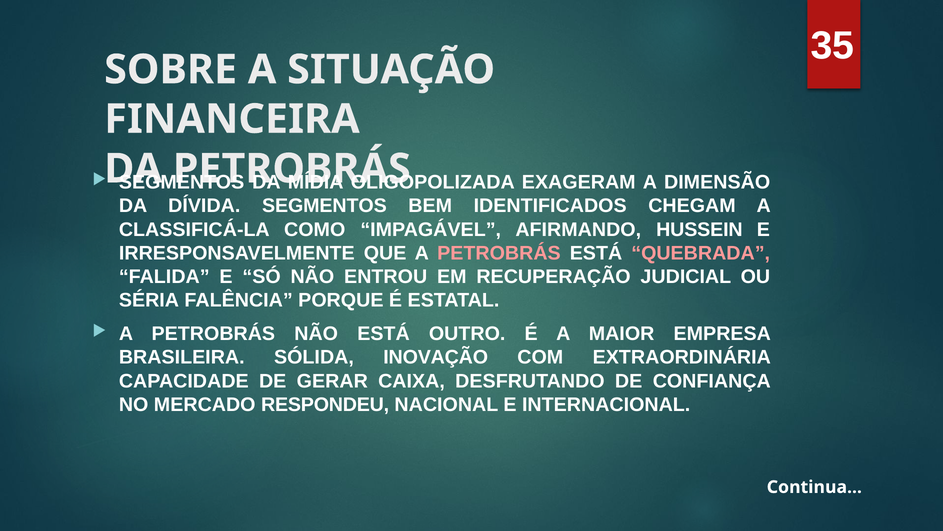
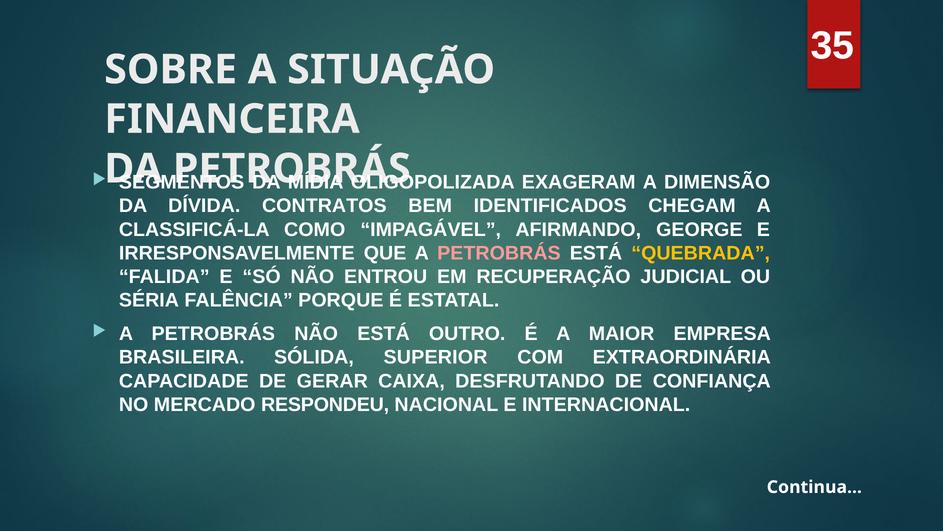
DÍVIDA SEGMENTOS: SEGMENTOS -> CONTRATOS
HUSSEIN: HUSSEIN -> GEORGE
QUEBRADA colour: pink -> yellow
INOVAÇÃO: INOVAÇÃO -> SUPERIOR
